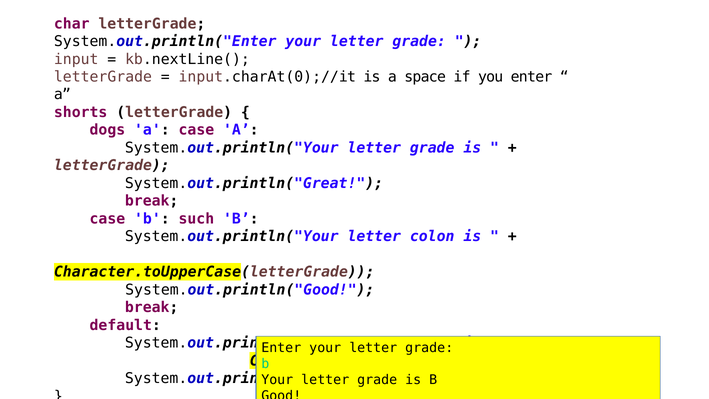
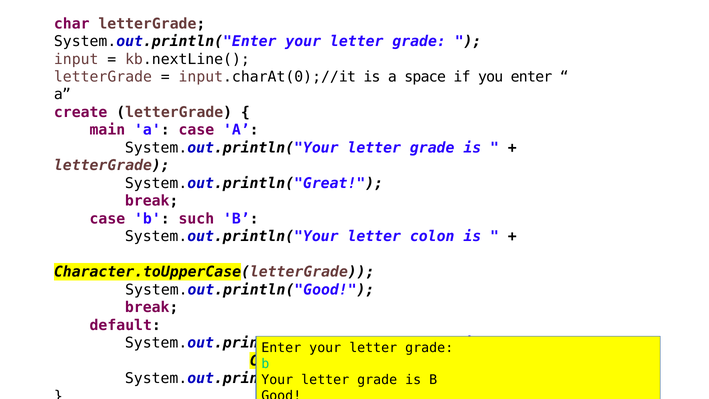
shorts: shorts -> create
dogs: dogs -> main
